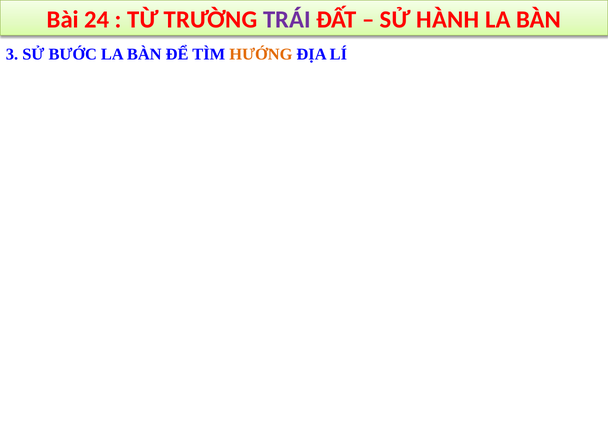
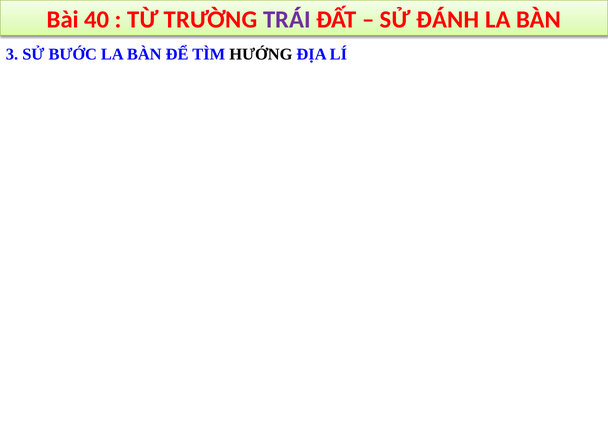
24: 24 -> 40
HÀNH: HÀNH -> ĐÁNH
HƯỚNG colour: orange -> black
